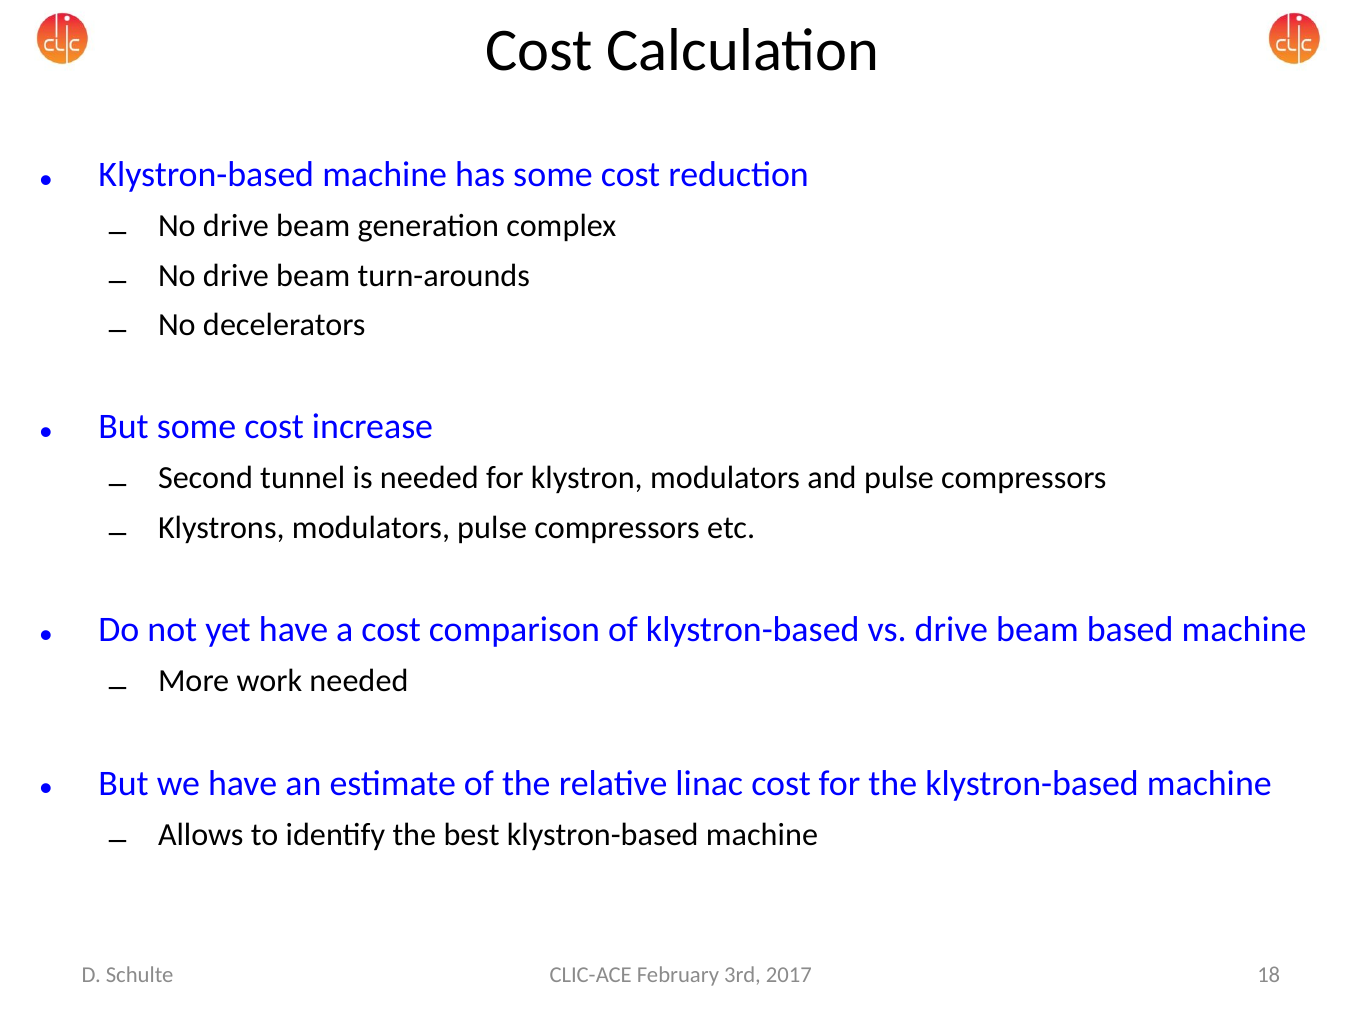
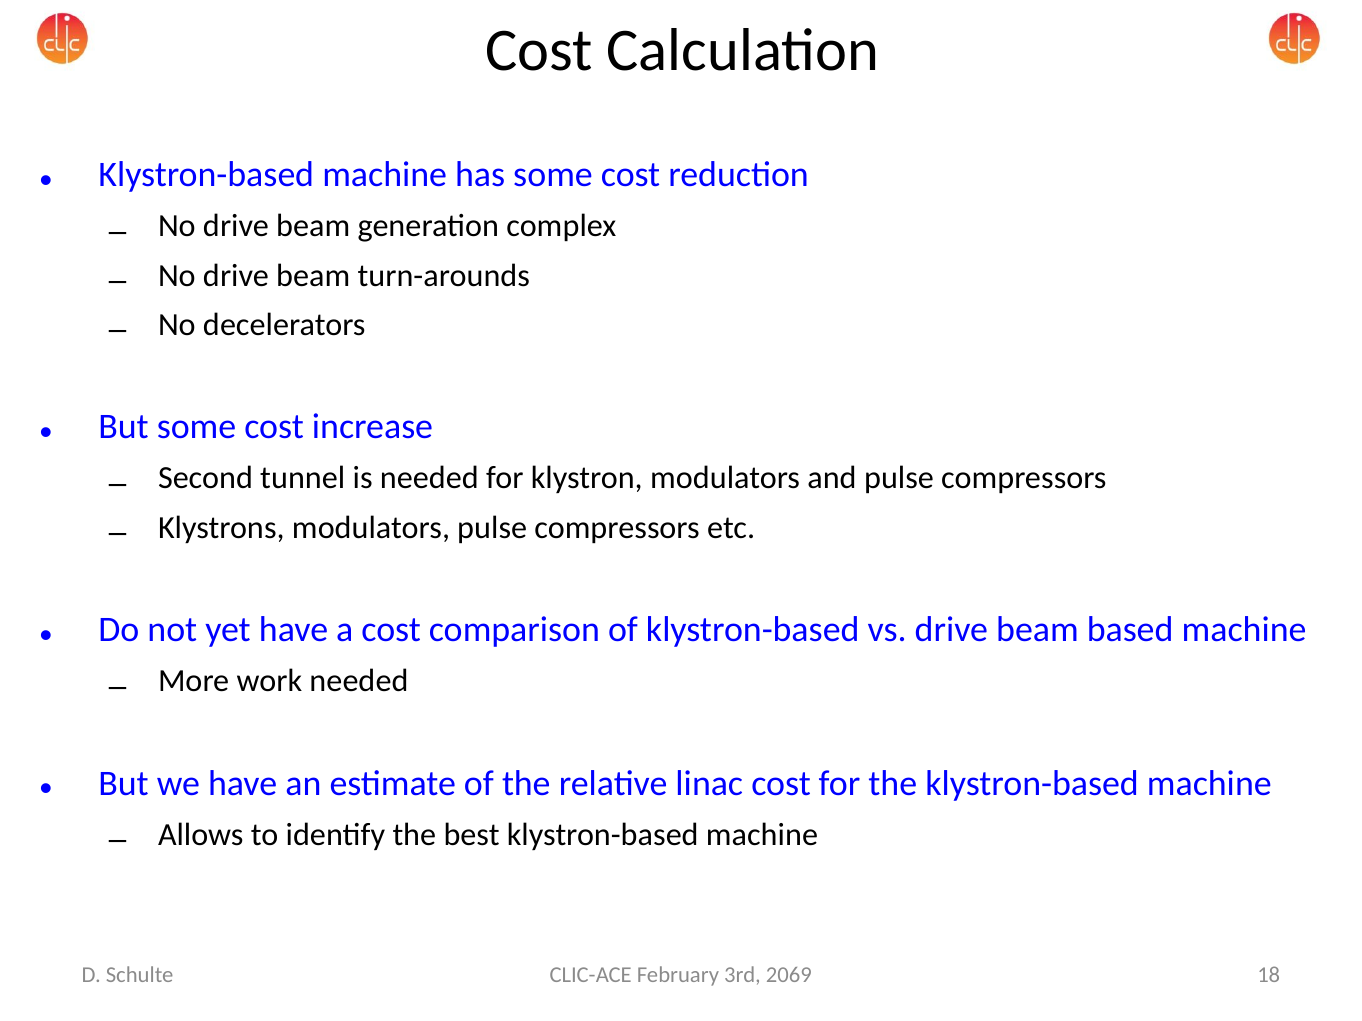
2017: 2017 -> 2069
